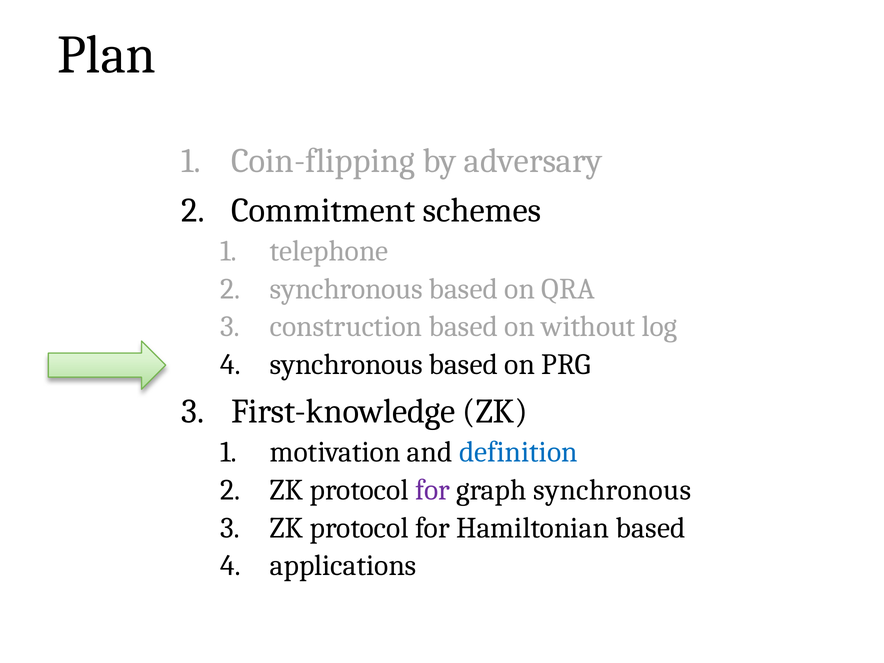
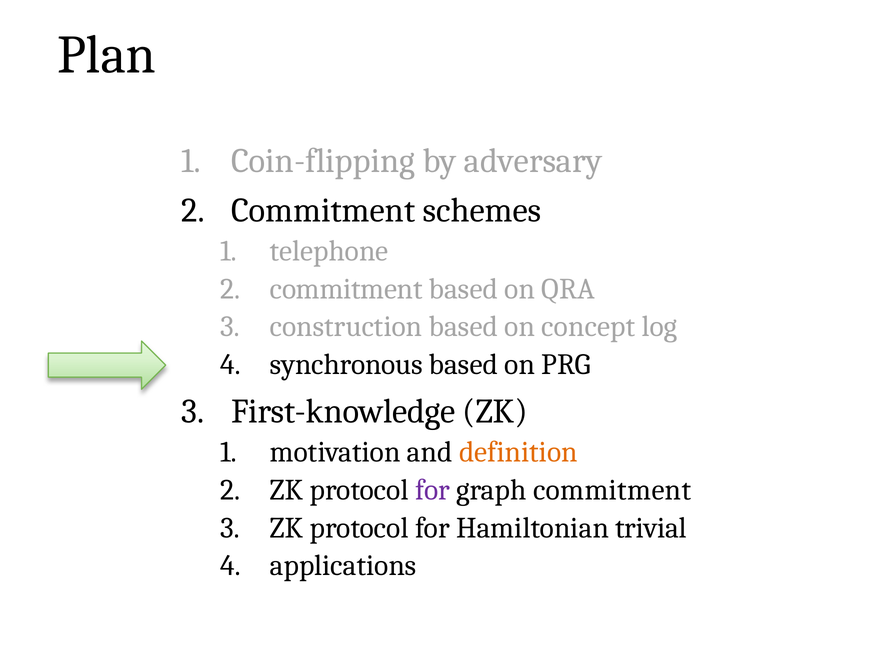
synchronous at (346, 289): synchronous -> commitment
without: without -> concept
definition colour: blue -> orange
graph synchronous: synchronous -> commitment
Hamiltonian based: based -> trivial
